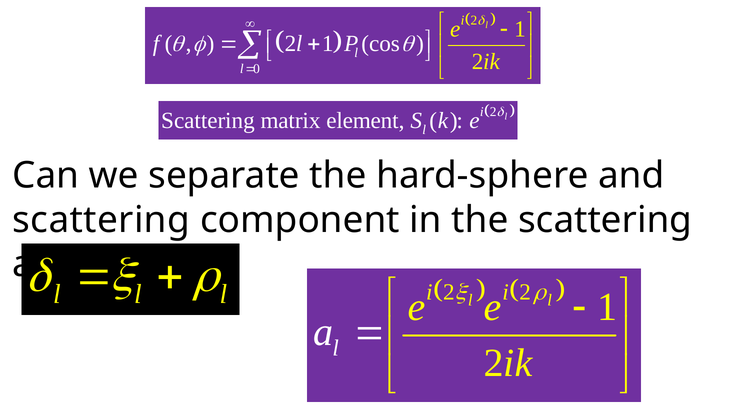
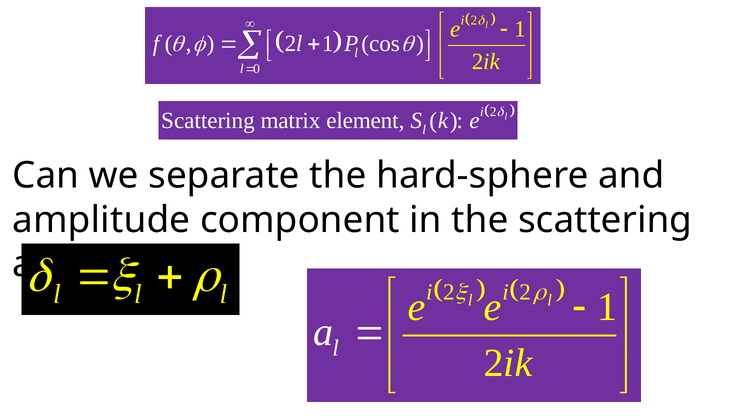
scattering at (101, 220): scattering -> amplitude
